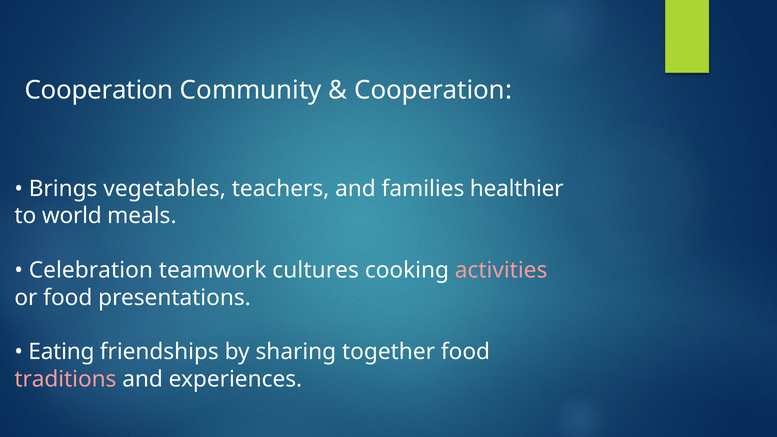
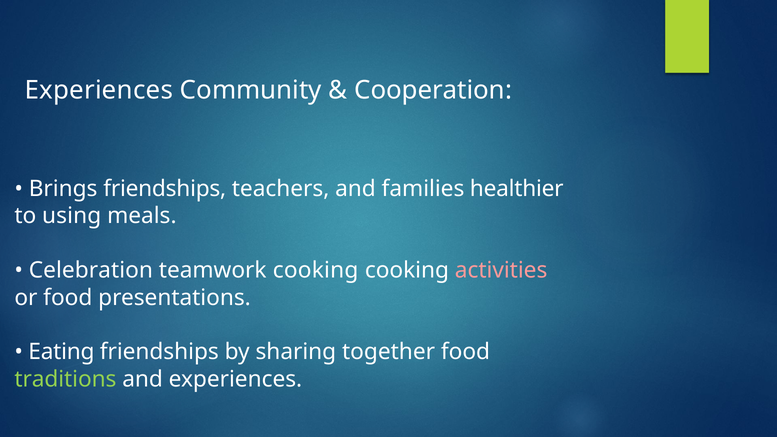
Cooperation at (99, 90): Cooperation -> Experiences
Brings vegetables: vegetables -> friendships
world: world -> using
teamwork cultures: cultures -> cooking
traditions colour: pink -> light green
